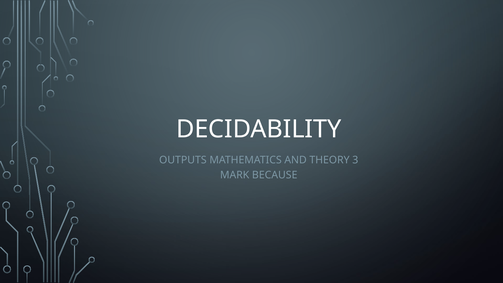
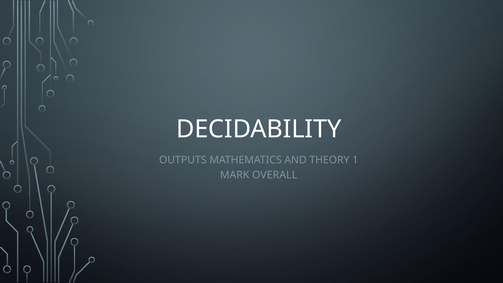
3: 3 -> 1
BECAUSE: BECAUSE -> OVERALL
